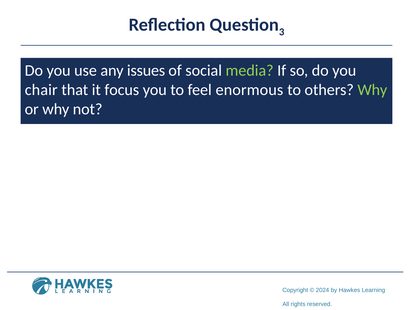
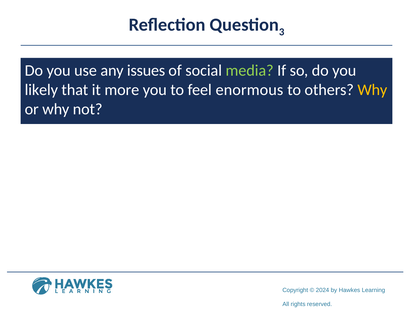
chair: chair -> likely
focus: focus -> more
Why at (372, 90) colour: light green -> yellow
